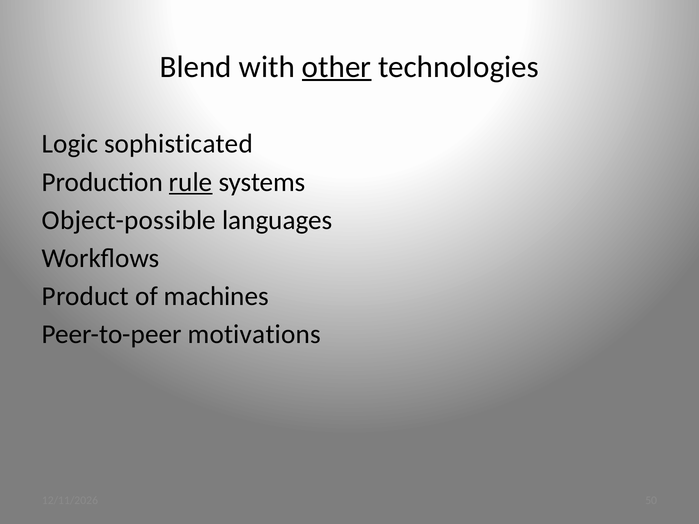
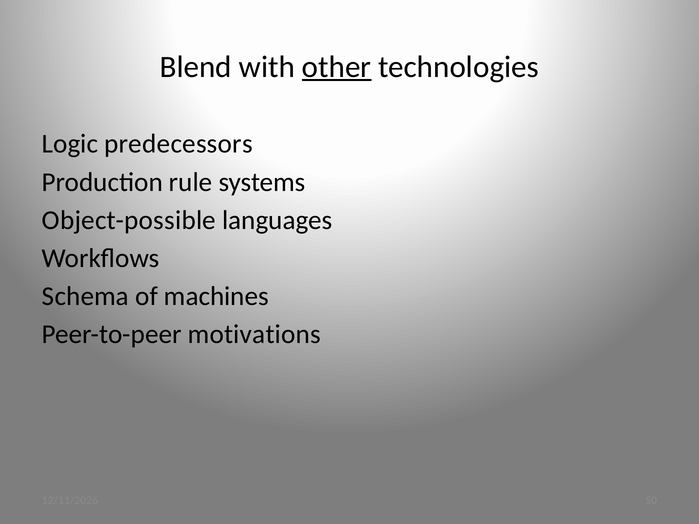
sophisticated: sophisticated -> predecessors
rule underline: present -> none
Product: Product -> Schema
